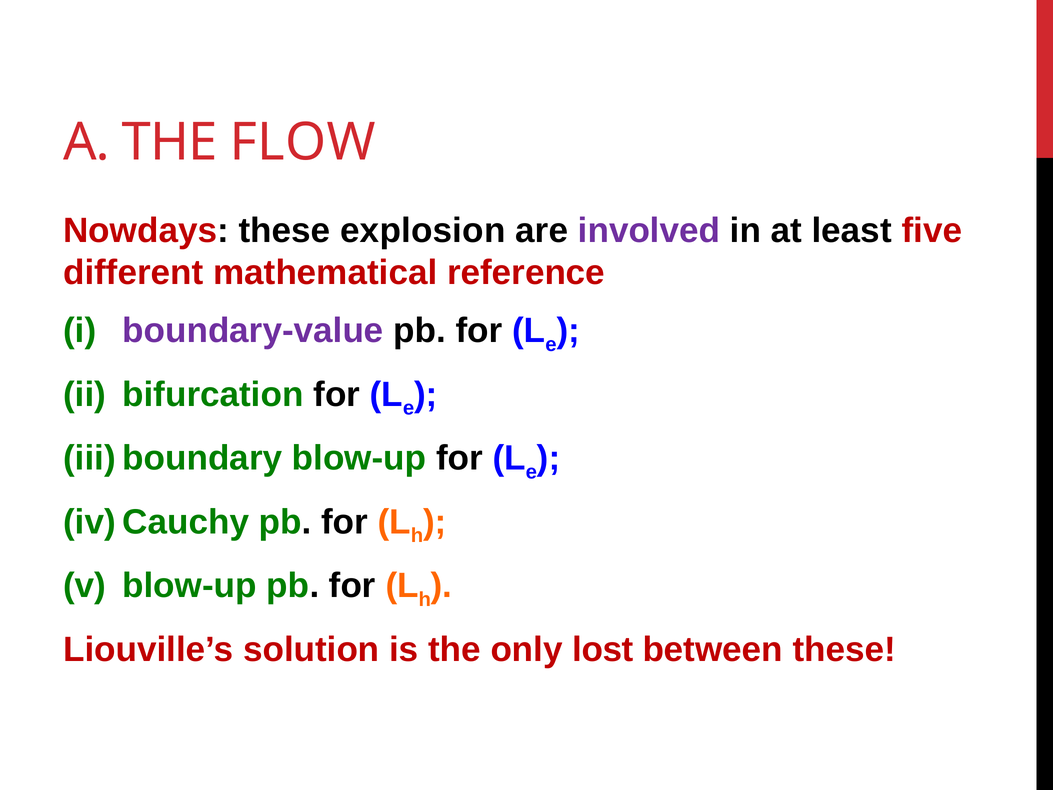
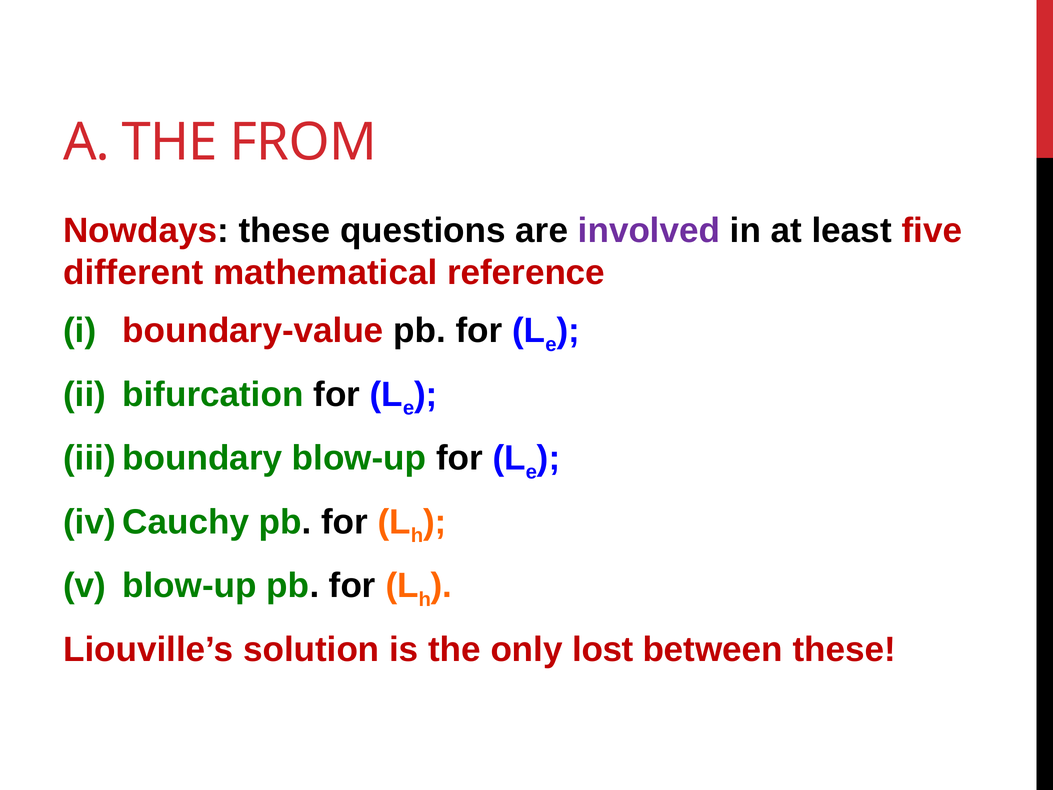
FLOW: FLOW -> FROM
explosion: explosion -> questions
boundary-value colour: purple -> red
